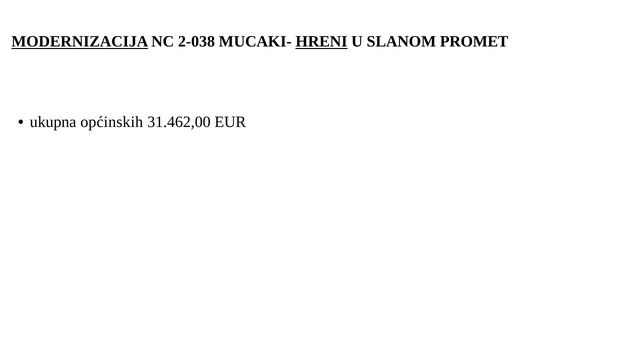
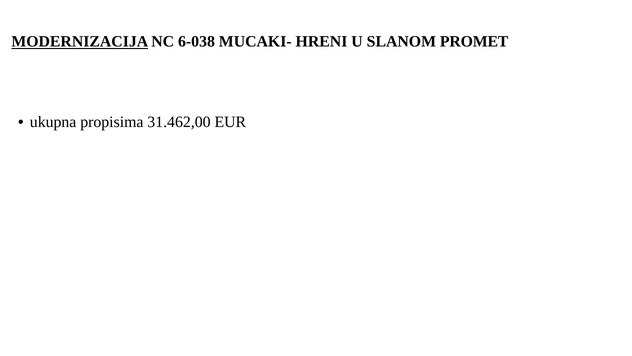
2-038: 2-038 -> 6-038
HRENI underline: present -> none
općinskih: općinskih -> propisima
